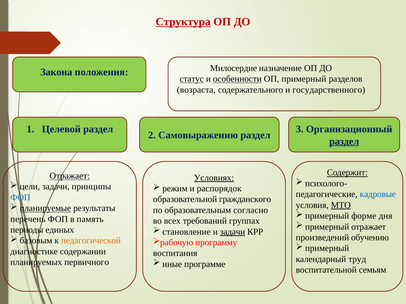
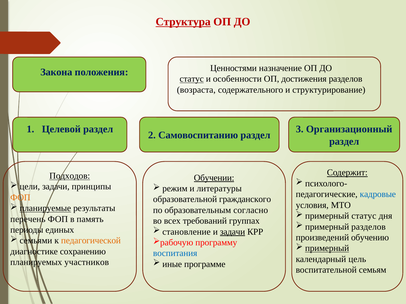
Милосердие: Милосердие -> Ценностями
особенности underline: present -> none
ОП примерный: примерный -> достижения
государственного: государственного -> структурирование
Самовыражению: Самовыражению -> Самовоспитанию
раздел at (344, 142) underline: present -> none
Отражает at (70, 176): Отражает -> Подходов
Условиях: Условиях -> Обучении
распорядок: распорядок -> литературы
ФОП at (20, 198) colour: blue -> orange
МТО underline: present -> none
примерный форме: форме -> статус
примерный отражает: отражает -> разделов
базовым: базовым -> семьями
примерный at (327, 249) underline: none -> present
содержании: содержании -> сохранению
воспитания colour: black -> blue
труд: труд -> цель
первичного: первичного -> участников
